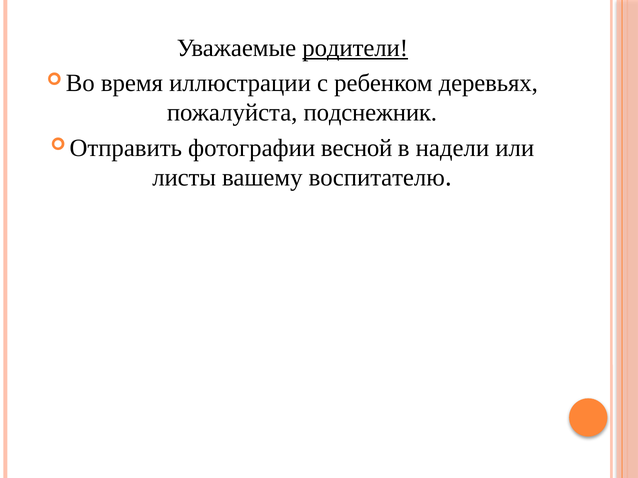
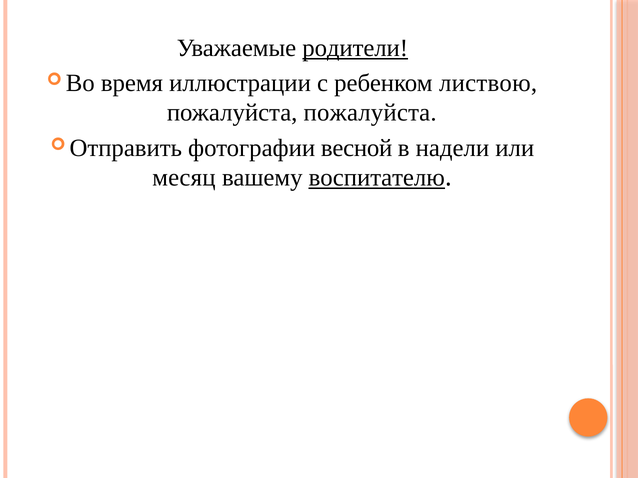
деревьях: деревьях -> листвою
пожалуйста подснежник: подснежник -> пожалуйста
листы: листы -> месяц
воспитателю underline: none -> present
